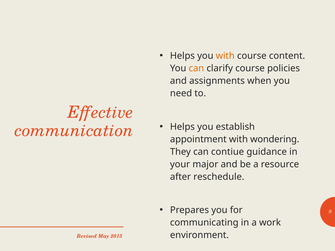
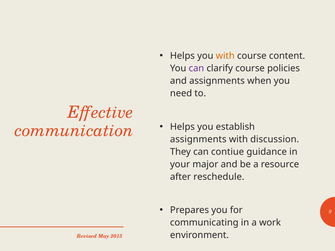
can at (196, 68) colour: orange -> purple
appointment at (198, 139): appointment -> assignments
wondering: wondering -> discussion
